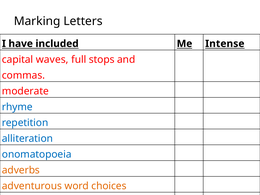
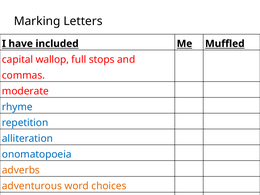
Intense: Intense -> Muffled
waves: waves -> wallop
